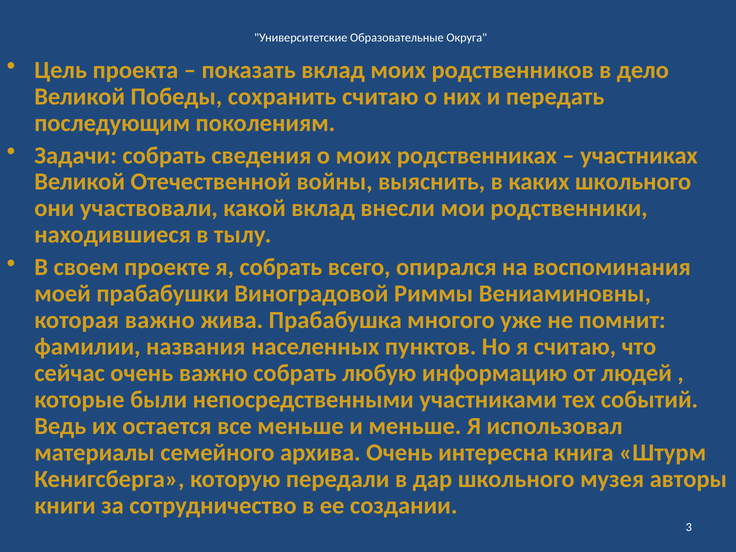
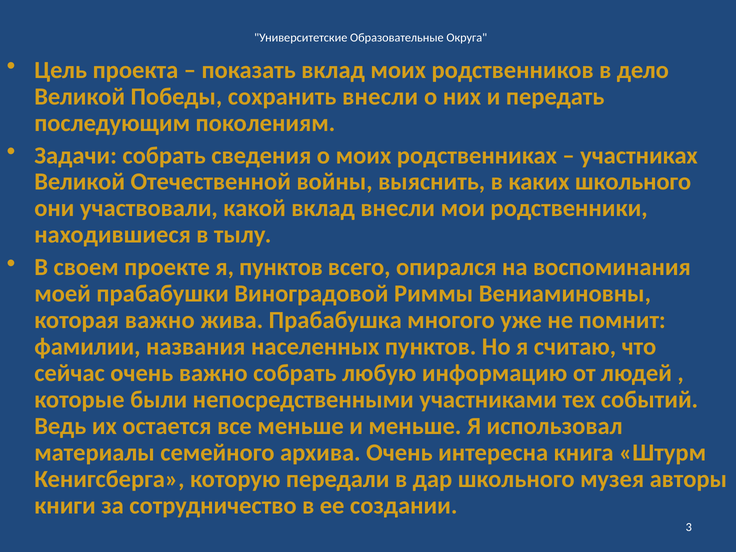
сохранить считаю: считаю -> внесли
я собрать: собрать -> пунктов
